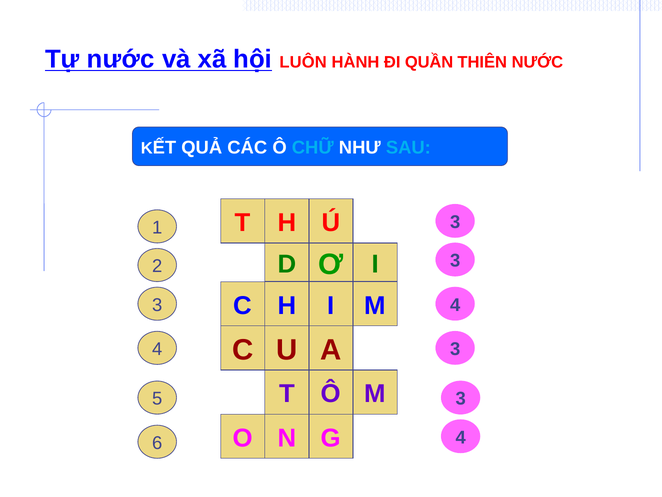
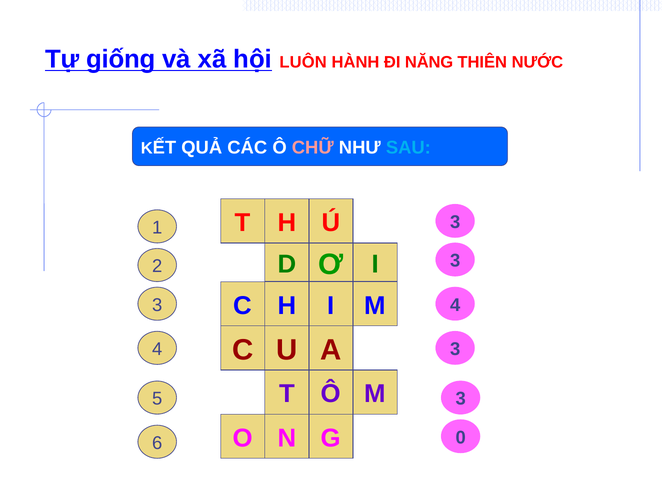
Tự nước: nước -> giống
QUẦN: QUẦN -> NĂNG
CHỮ colour: light blue -> pink
G 4: 4 -> 0
